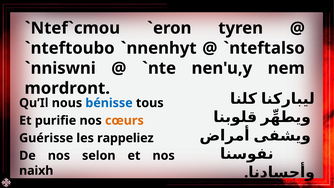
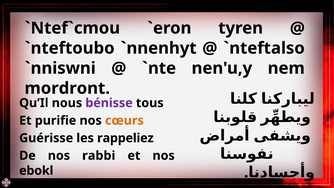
bénisse colour: blue -> purple
selon: selon -> rabbi
naixh: naixh -> ebokl
